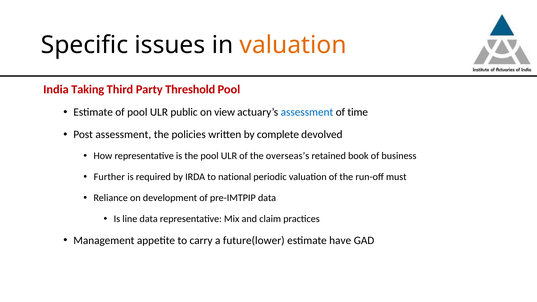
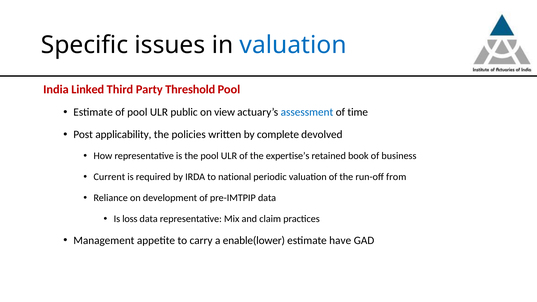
valuation at (293, 45) colour: orange -> blue
Taking: Taking -> Linked
Post assessment: assessment -> applicability
overseas’s: overseas’s -> expertise’s
Further: Further -> Current
must: must -> from
line: line -> loss
future(lower: future(lower -> enable(lower
